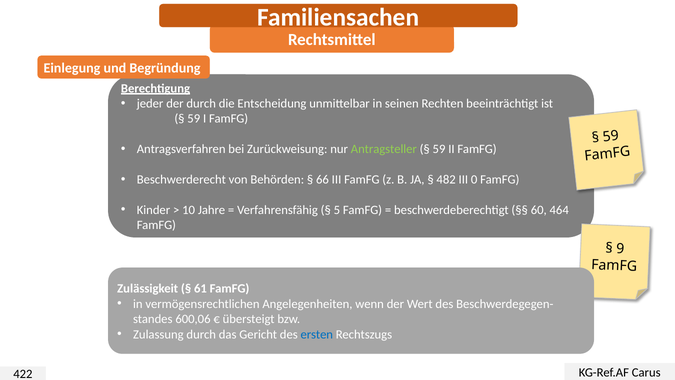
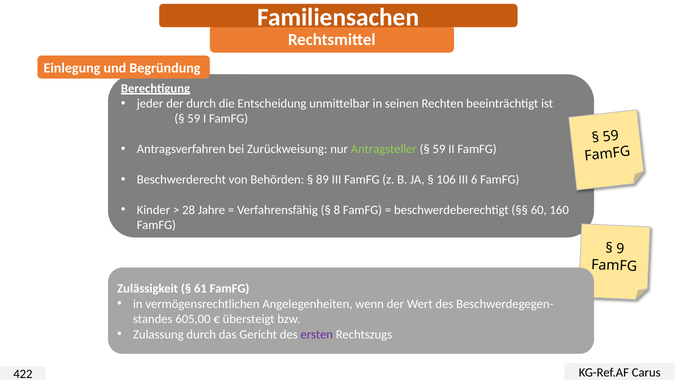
66: 66 -> 89
482: 482 -> 106
0: 0 -> 6
10: 10 -> 28
5: 5 -> 8
464: 464 -> 160
600,06: 600,06 -> 605,00
ersten colour: blue -> purple
